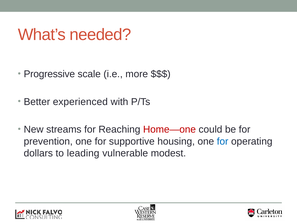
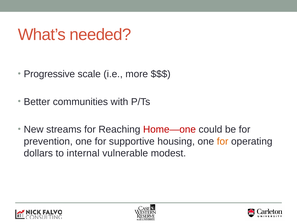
experienced: experienced -> communities
for at (223, 141) colour: blue -> orange
leading: leading -> internal
